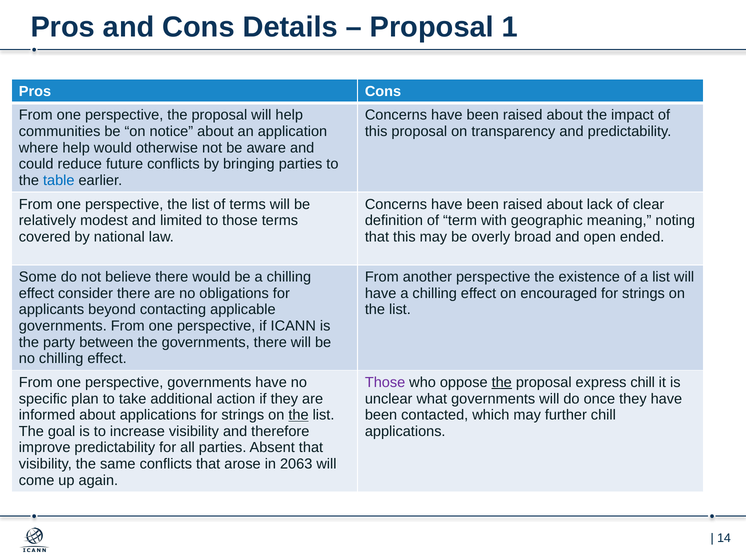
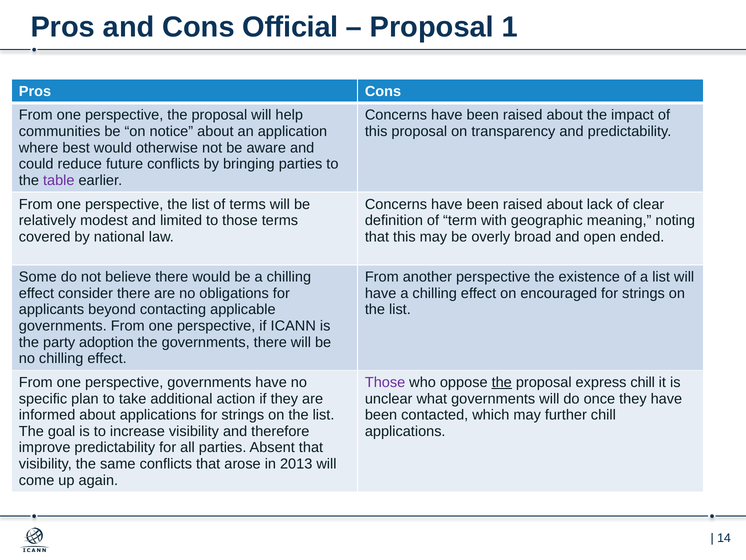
Details: Details -> Official
where help: help -> best
table colour: blue -> purple
between: between -> adoption
the at (299, 415) underline: present -> none
2063: 2063 -> 2013
